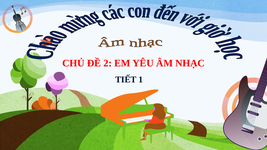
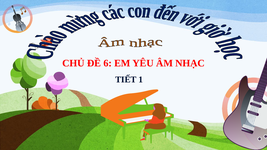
2: 2 -> 6
